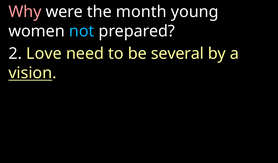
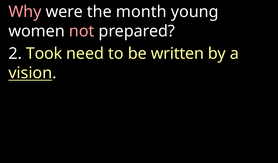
not colour: light blue -> pink
Love: Love -> Took
several: several -> written
